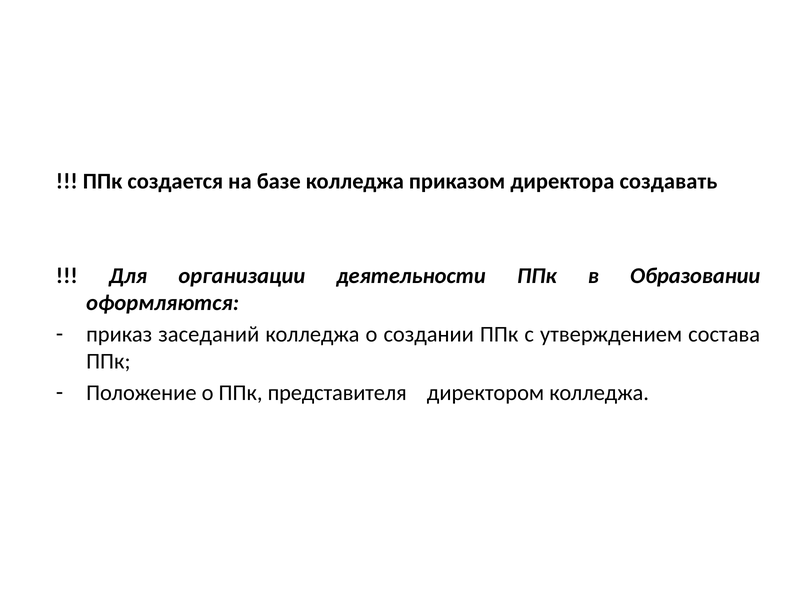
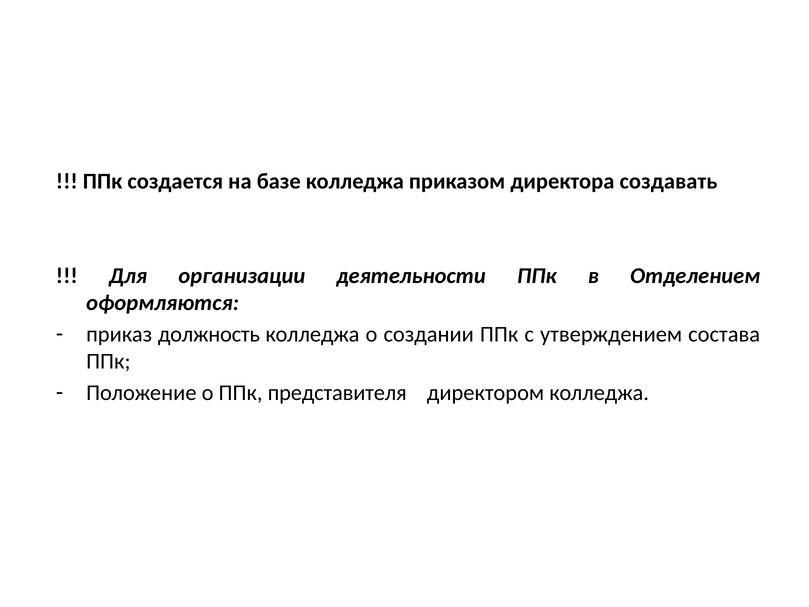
Образовании: Образовании -> Отделением
заседаний: заседаний -> должность
